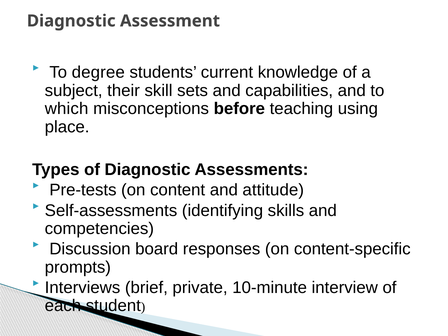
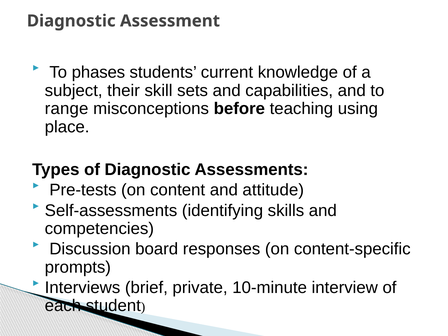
degree: degree -> phases
which: which -> range
